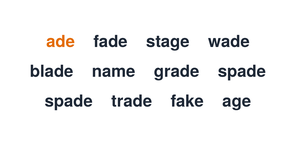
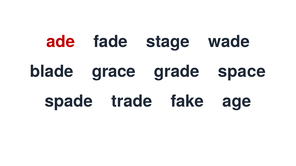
ade colour: orange -> red
name: name -> grace
grade spade: spade -> space
